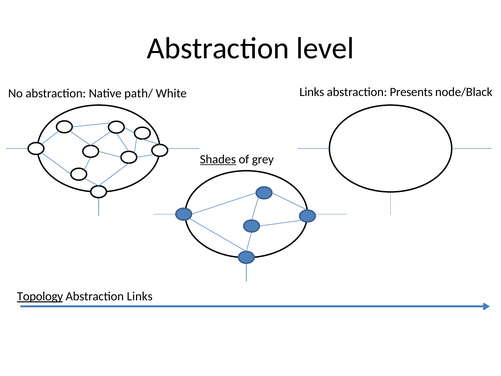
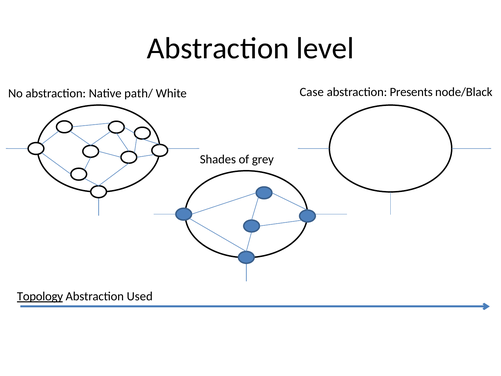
White Links: Links -> Case
Shades underline: present -> none
Abstraction Links: Links -> Used
